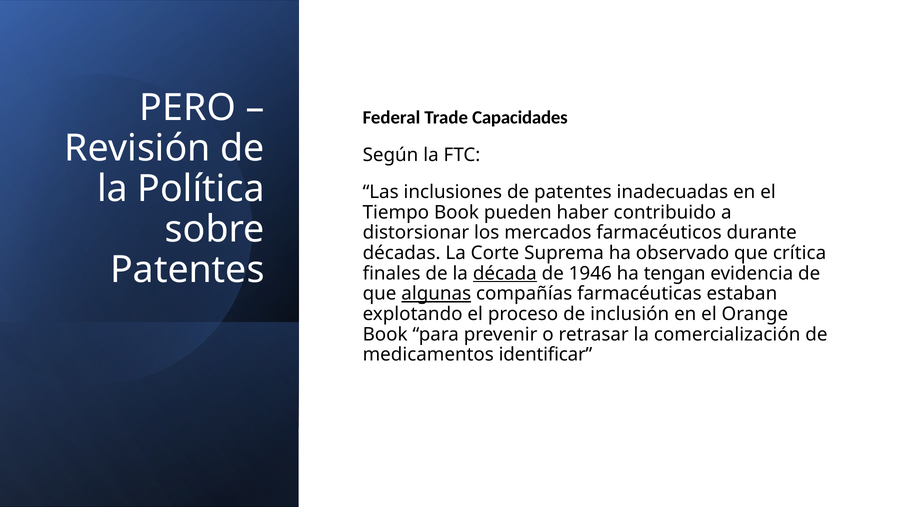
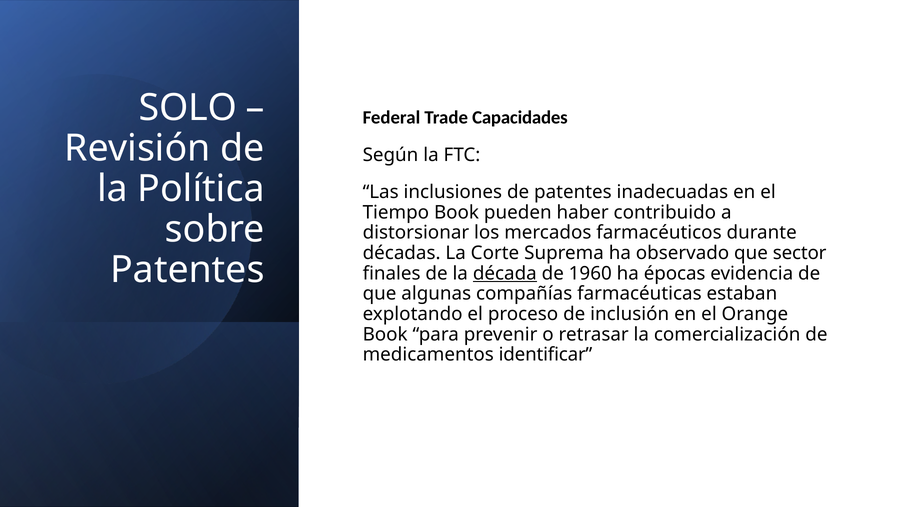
PERO: PERO -> SOLO
crítica: crítica -> sector
1946: 1946 -> 1960
tengan: tengan -> épocas
algunas underline: present -> none
